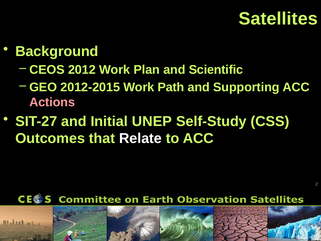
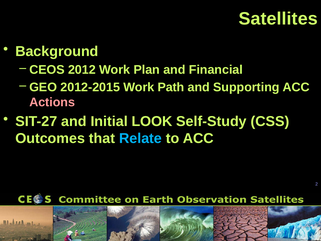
Scientific: Scientific -> Financial
UNEP: UNEP -> LOOK
Relate colour: white -> light blue
